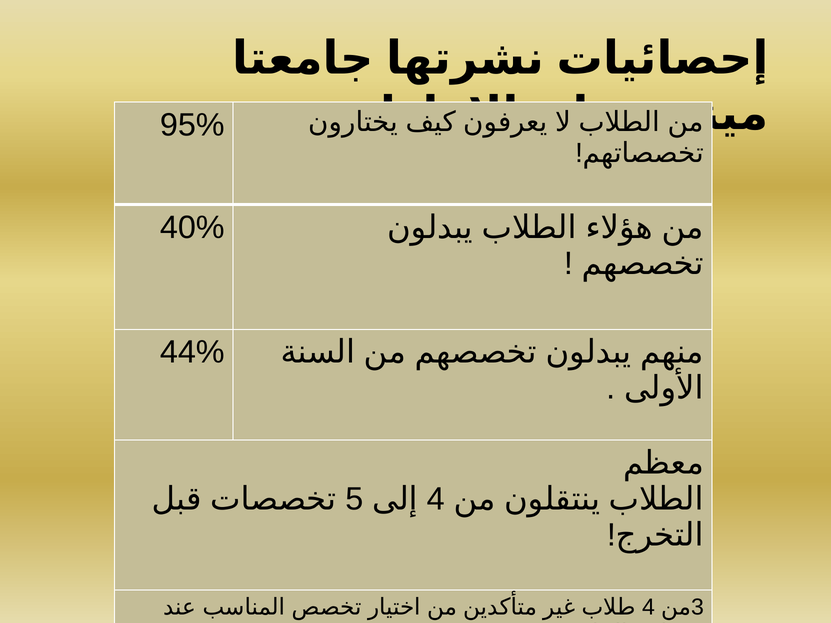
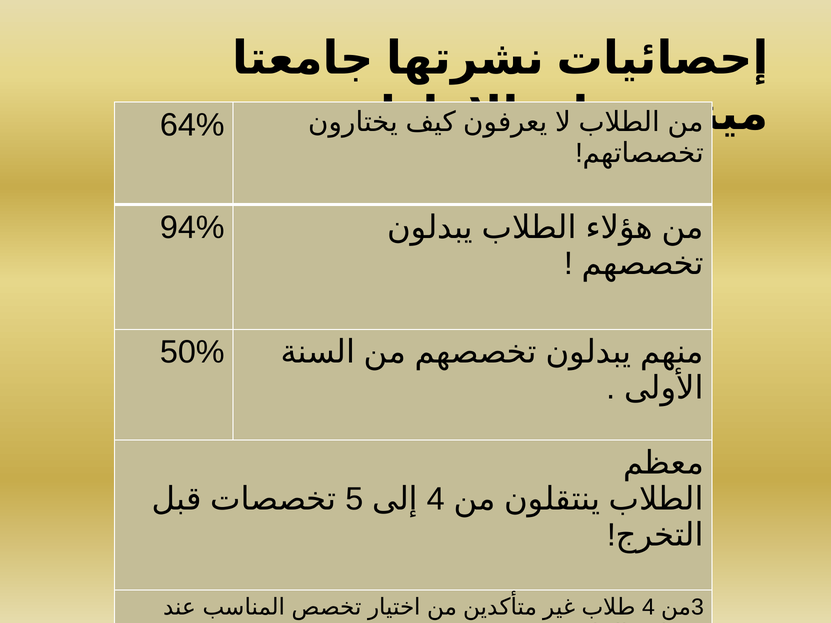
95%: 95% -> 64%
40%: 40% -> 94%
44% at (192, 352): 44% -> 50%
